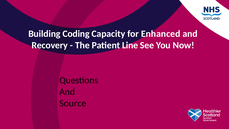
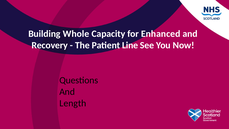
Coding: Coding -> Whole
Source: Source -> Length
